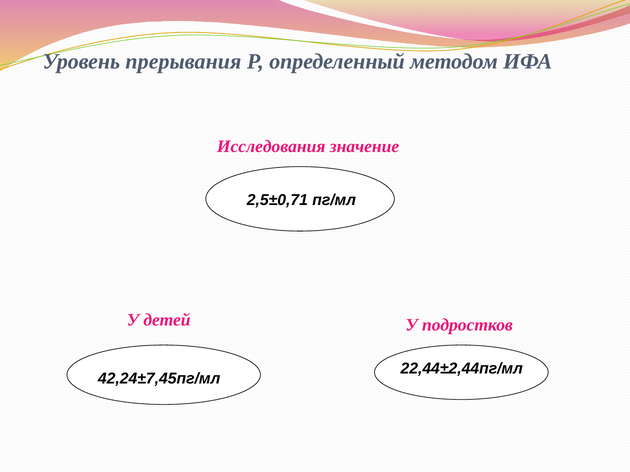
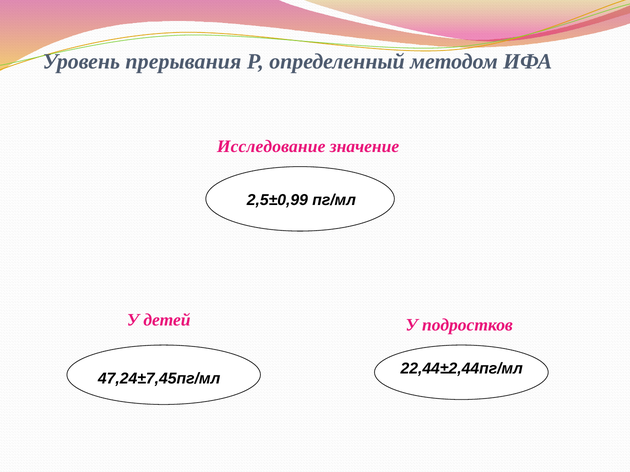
Исследования: Исследования -> Исследование
2,5±0,71: 2,5±0,71 -> 2,5±0,99
42,24±7,45пг/мл: 42,24±7,45пг/мл -> 47,24±7,45пг/мл
